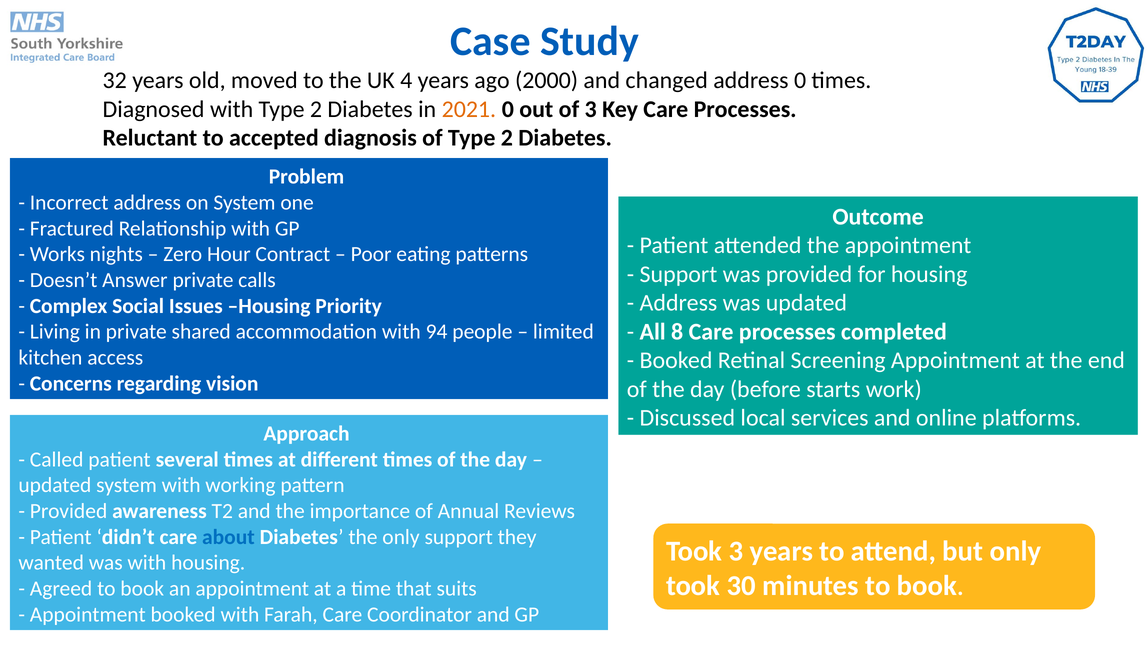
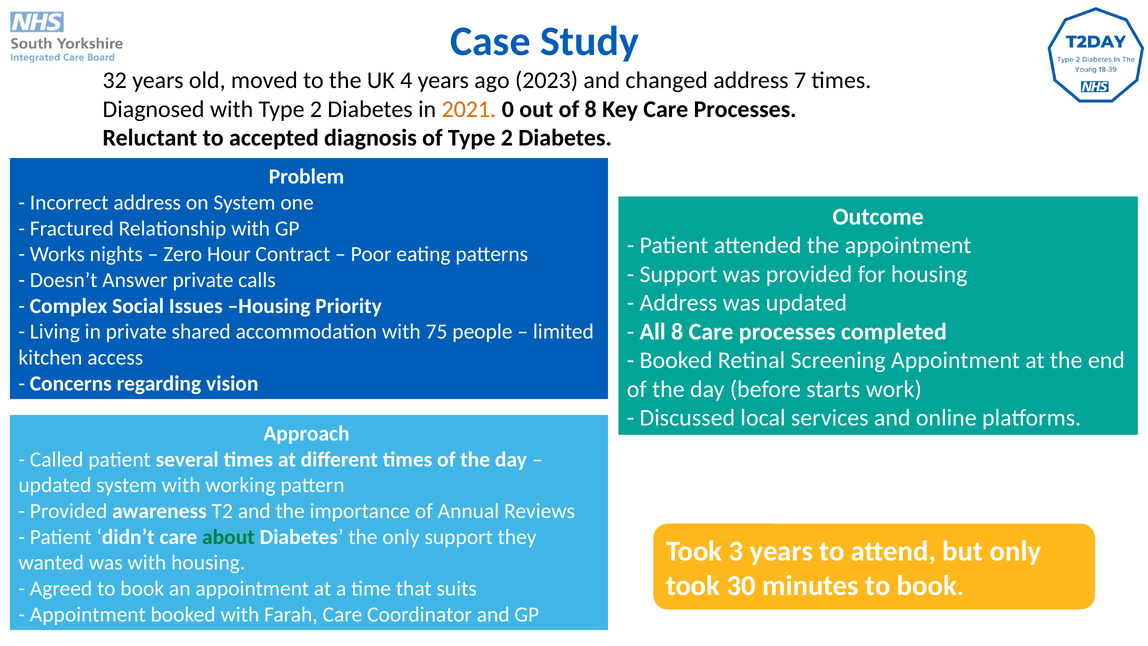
2000: 2000 -> 2023
address 0: 0 -> 7
of 3: 3 -> 8
94: 94 -> 75
about colour: blue -> green
